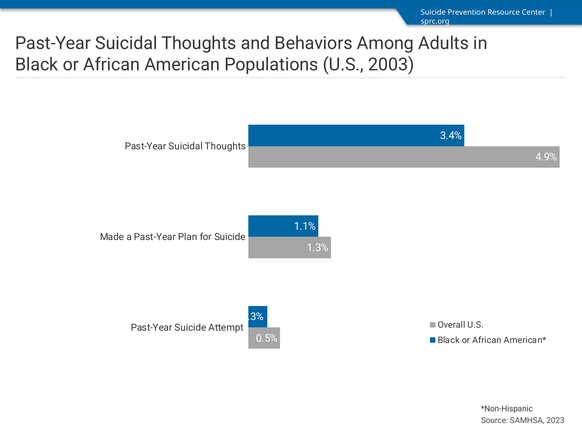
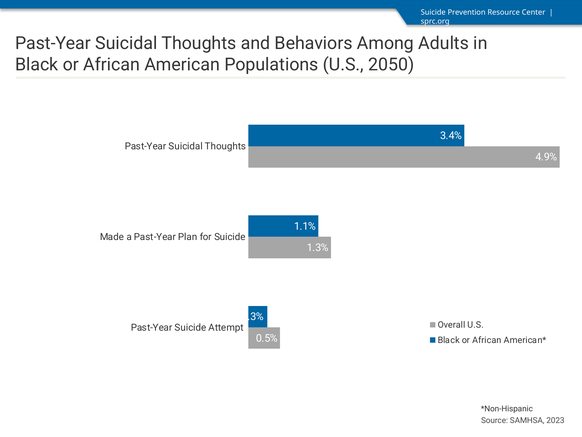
2003: 2003 -> 2050
